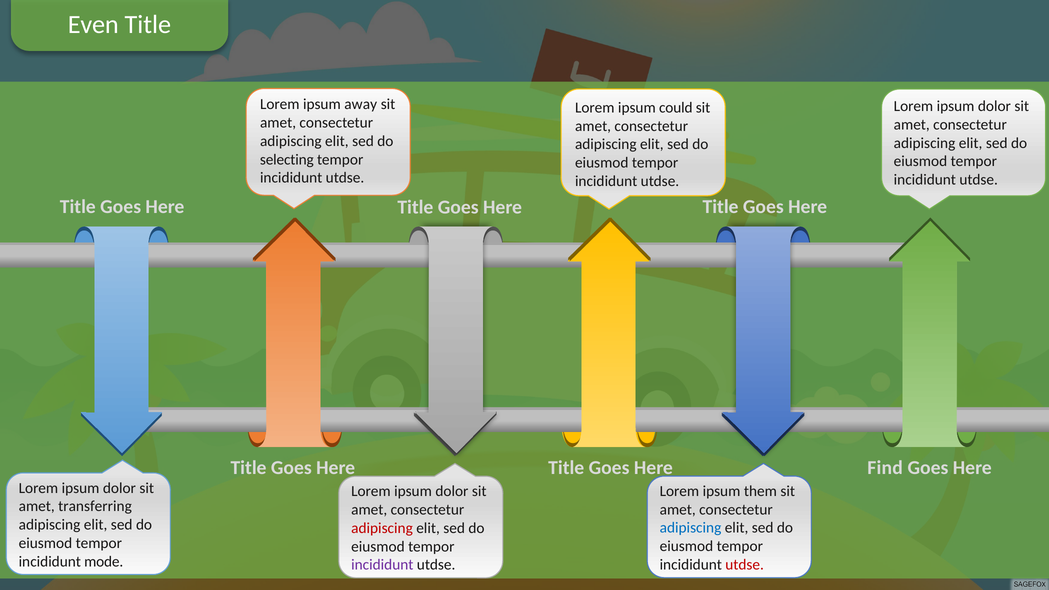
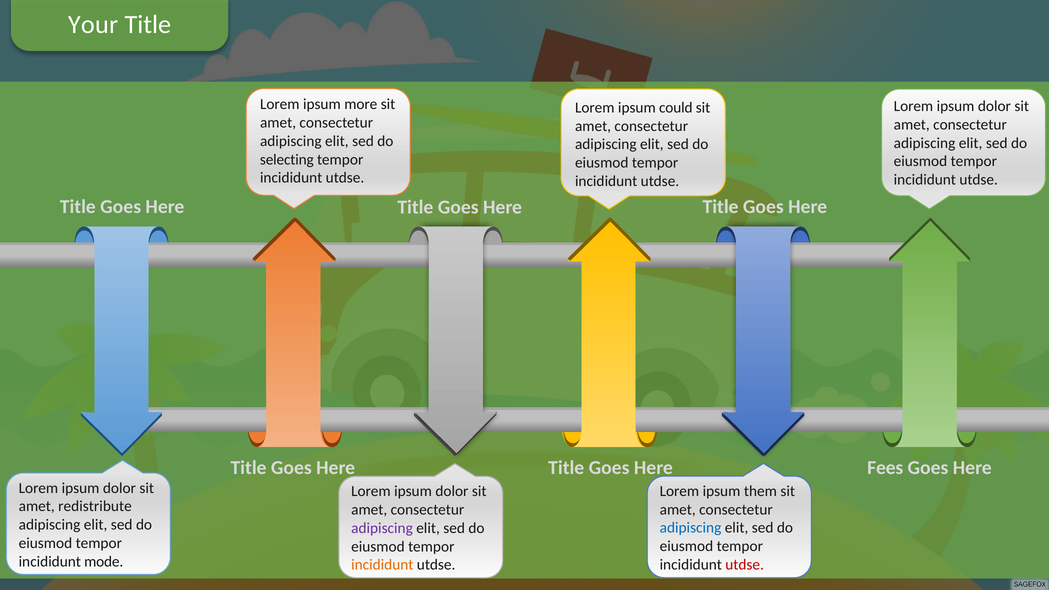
Even: Even -> Your
away: away -> more
Find: Find -> Fees
transferring: transferring -> redistribute
adipiscing at (382, 528) colour: red -> purple
incididunt at (382, 565) colour: purple -> orange
